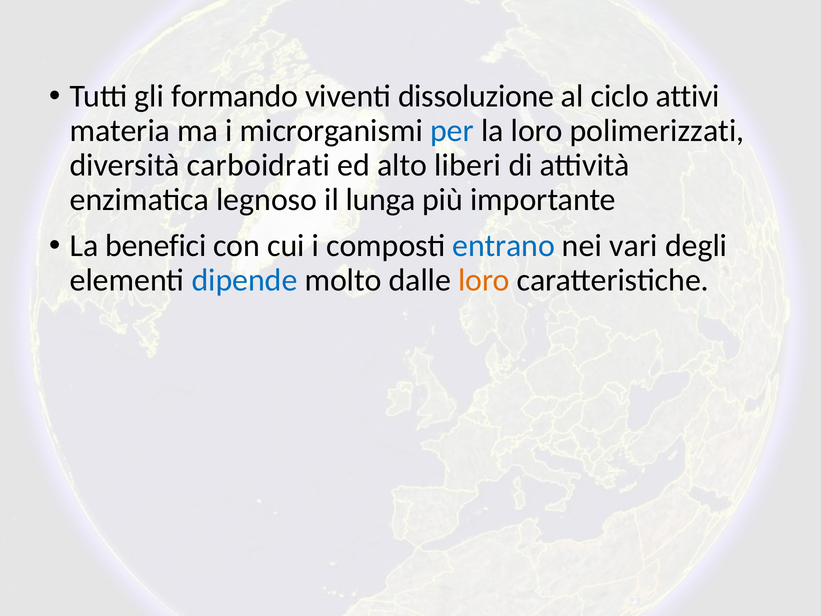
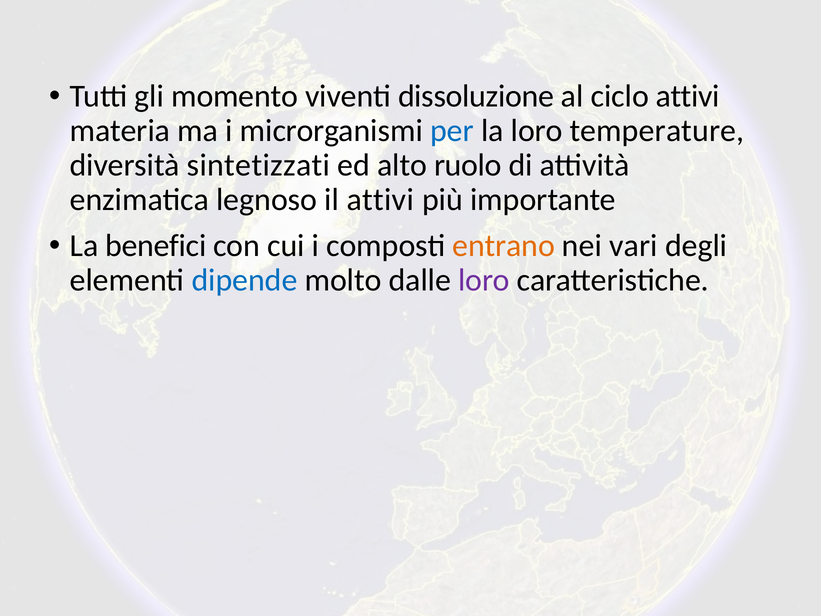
formando: formando -> momento
polimerizzati: polimerizzati -> temperature
carboidrati: carboidrati -> sintetizzati
liberi: liberi -> ruolo
il lunga: lunga -> attivi
entrano colour: blue -> orange
loro at (484, 280) colour: orange -> purple
